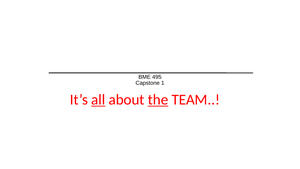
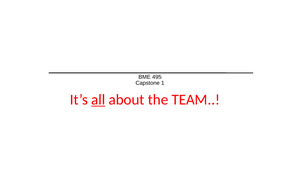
the underline: present -> none
